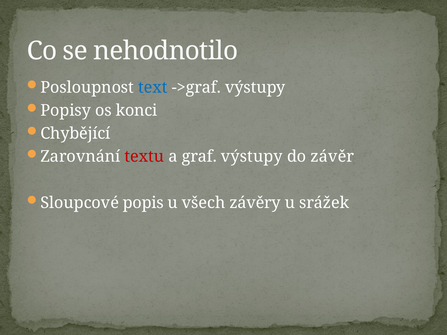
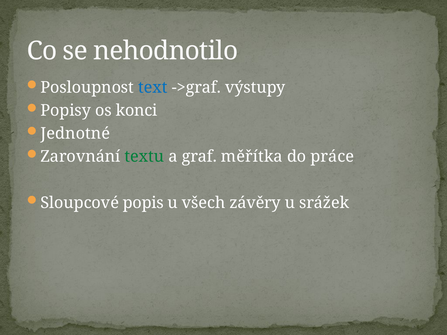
Chybějící: Chybějící -> Jednotné
textu colour: red -> green
graf výstupy: výstupy -> měřítka
závěr: závěr -> práce
